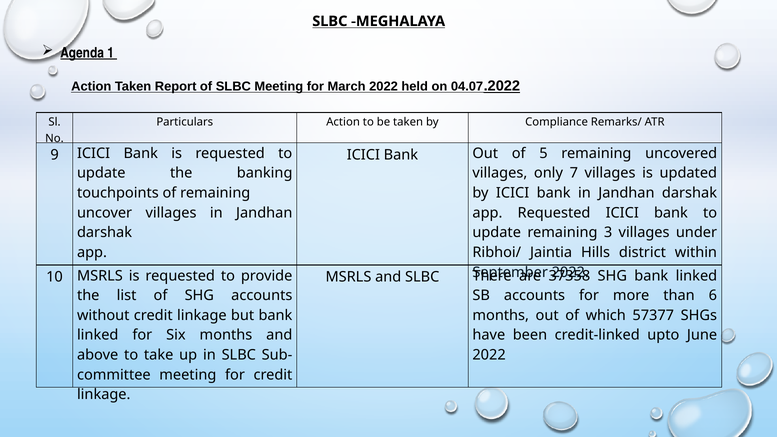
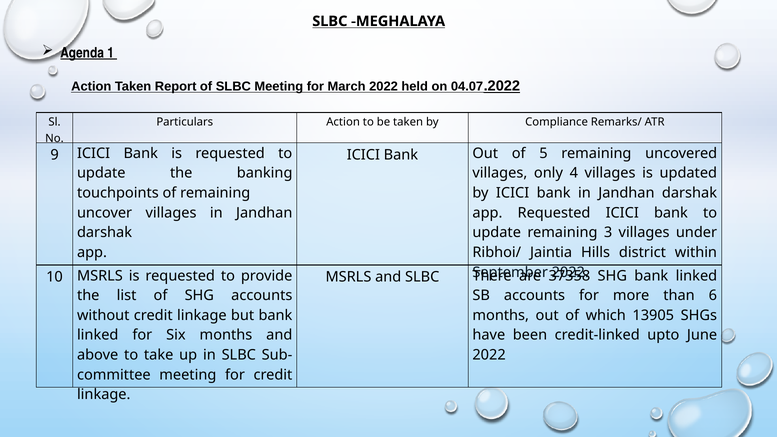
7: 7 -> 4
57377: 57377 -> 13905
